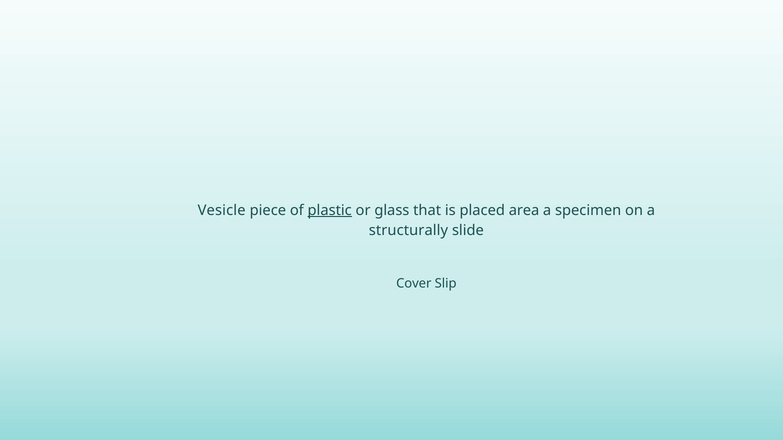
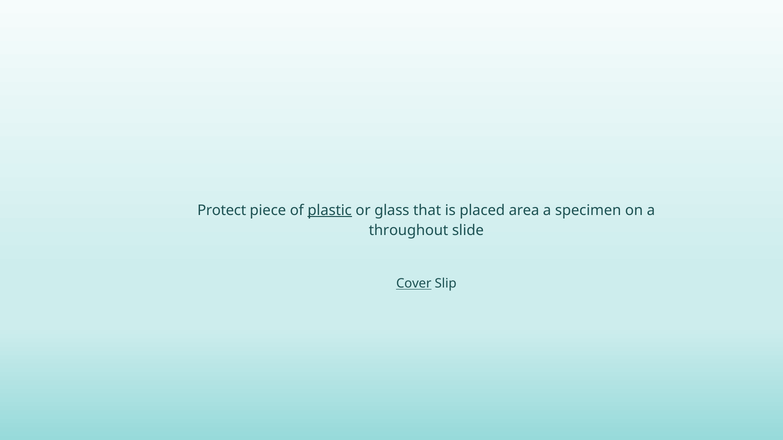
Vesicle: Vesicle -> Protect
structurally: structurally -> throughout
Cover underline: none -> present
